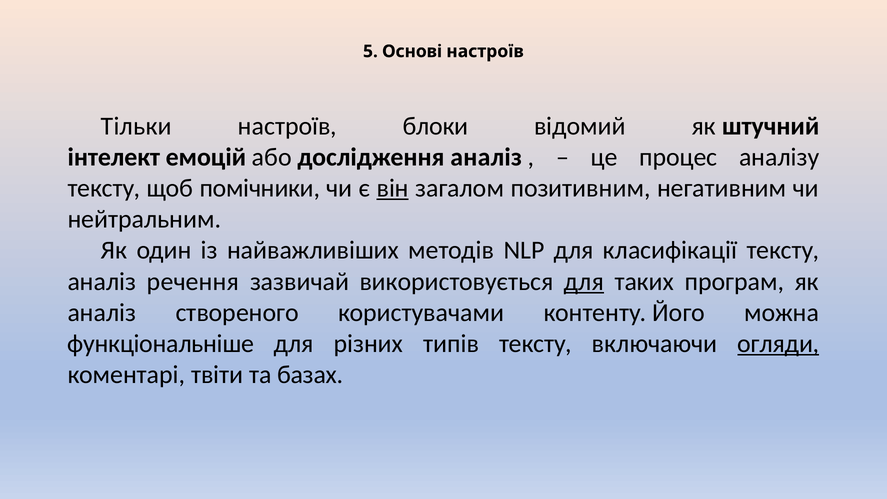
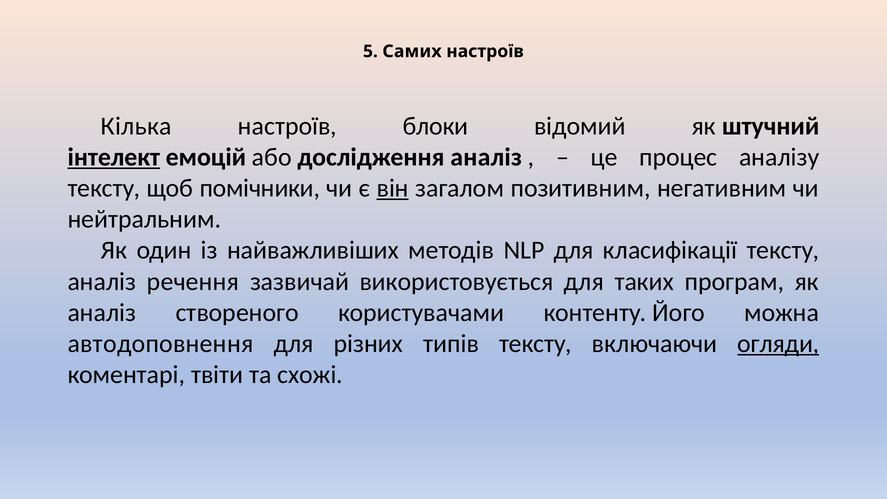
Основі: Основі -> Самих
Тільки: Тільки -> Кілька
інтелект underline: none -> present
для at (584, 281) underline: present -> none
функціональніше: функціональніше -> автодоповнення
базах: базах -> схожі
